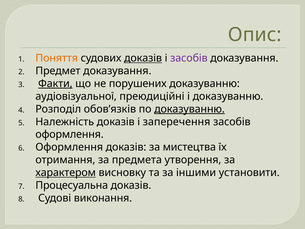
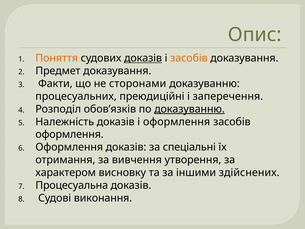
засобів at (189, 58) colour: purple -> orange
Факти underline: present -> none
порушених: порушених -> сторонами
аудіовізуальної: аудіовізуальної -> процесуальних
і доказуванню: доказуванню -> заперечення
і заперечення: заперечення -> оформлення
мистецтва: мистецтва -> спеціальні
предмета: предмета -> вивчення
характером underline: present -> none
установити: установити -> здійснених
